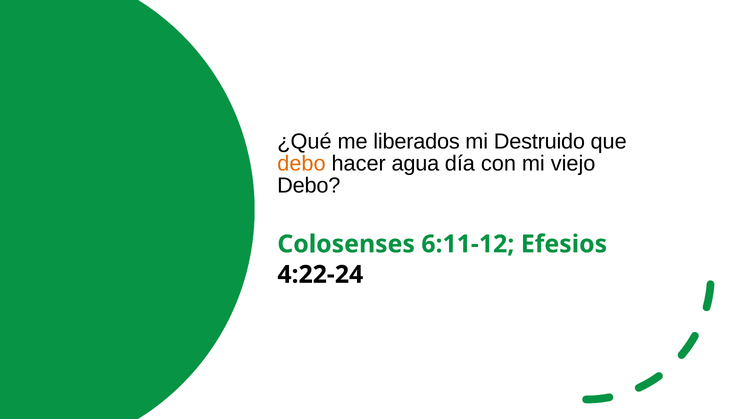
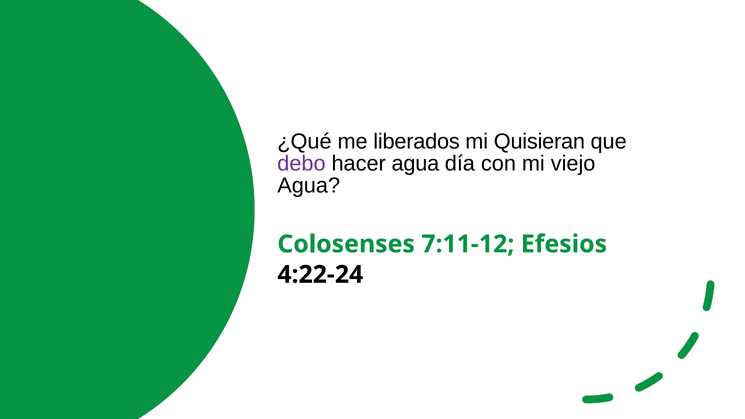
Destruido: Destruido -> Quisieran
debo at (301, 164) colour: orange -> purple
Debo at (309, 185): Debo -> Agua
6:11-12: 6:11-12 -> 7:11-12
